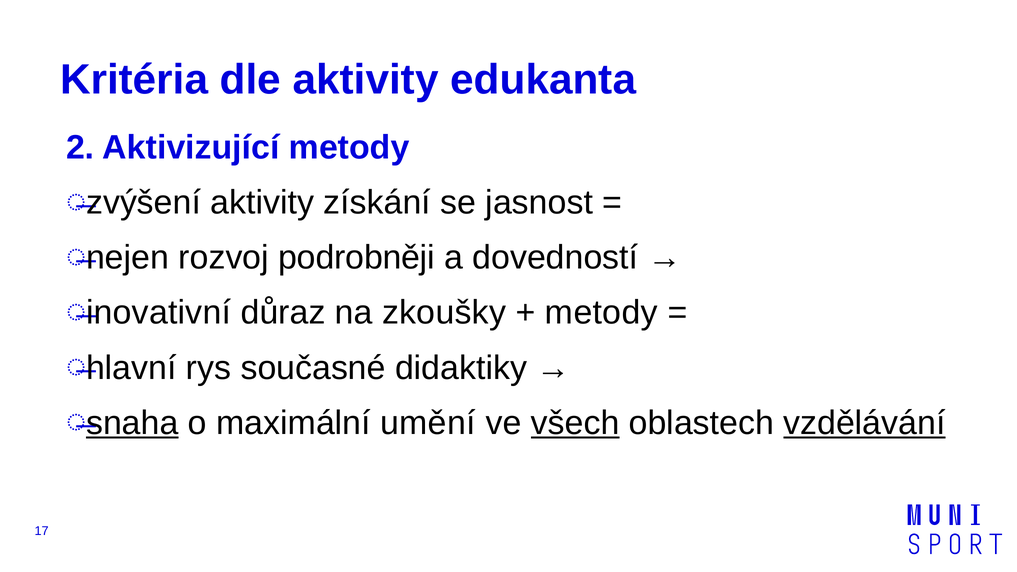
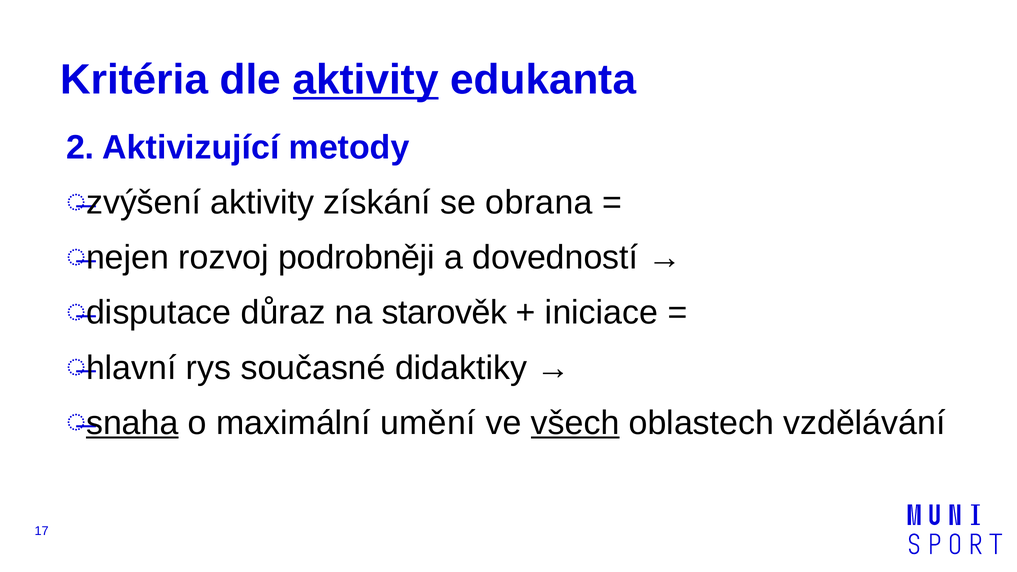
aktivity at (366, 80) underline: none -> present
jasnost: jasnost -> obrana
inovativní: inovativní -> disputace
zkoušky: zkoušky -> starověk
metody at (601, 313): metody -> iniciace
vzdělávání underline: present -> none
